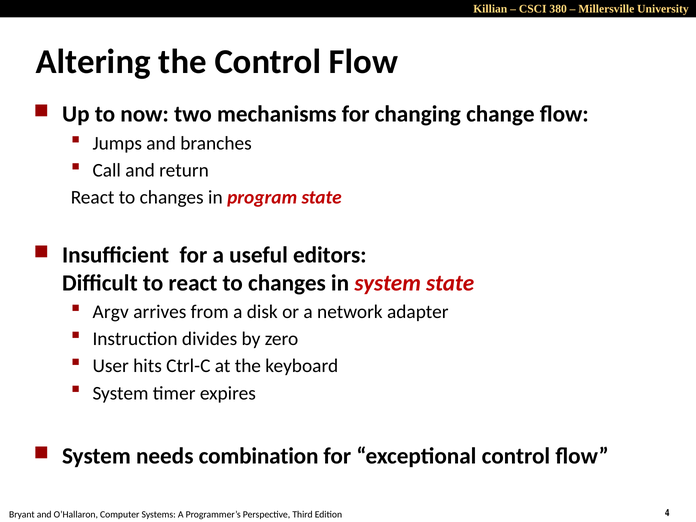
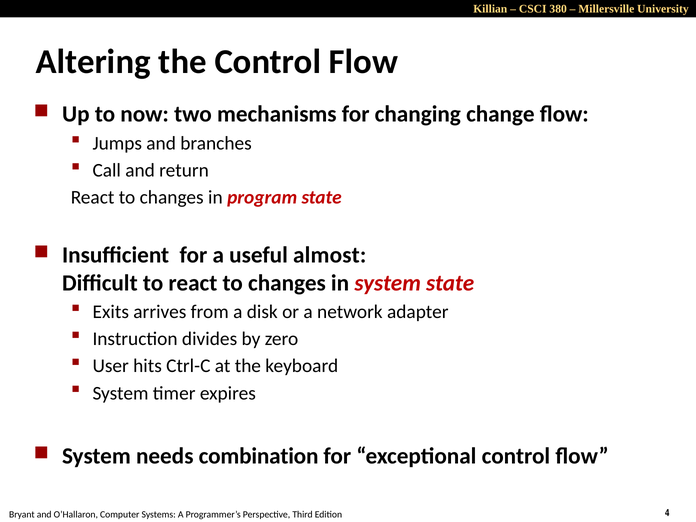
editors: editors -> almost
Argv: Argv -> Exits
